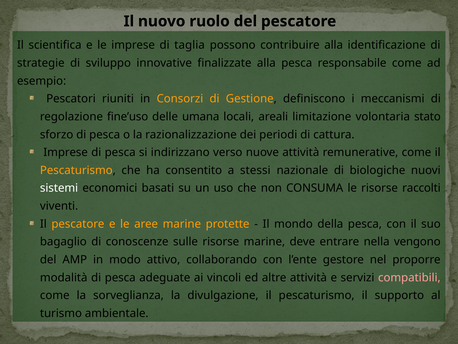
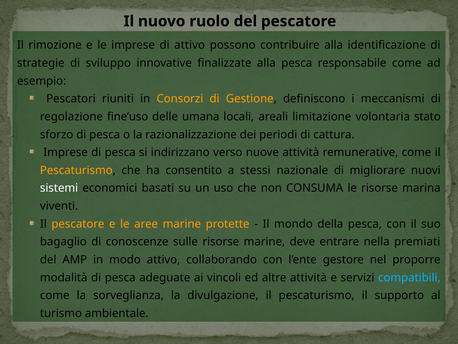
scientifica: scientifica -> rimozione
di taglia: taglia -> attivo
biologiche: biologiche -> migliorare
raccolti: raccolti -> marina
vengono: vengono -> premiati
compatibili colour: pink -> light blue
